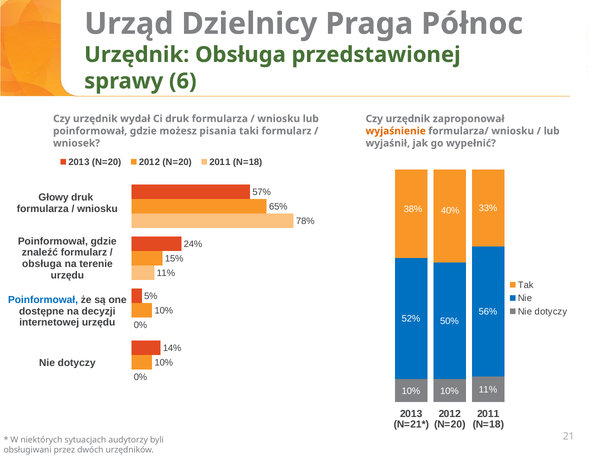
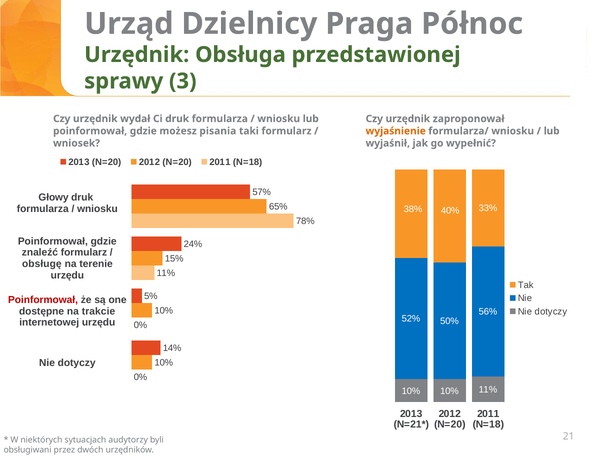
6: 6 -> 3
obsługa at (42, 264): obsługa -> obsługę
Poinformował at (43, 300) colour: blue -> red
decyzji: decyzji -> trakcie
